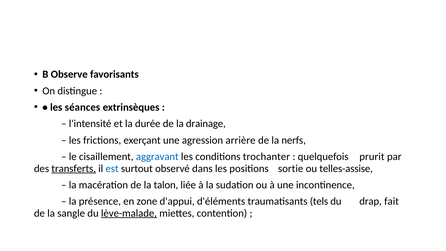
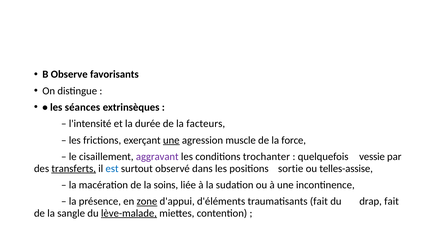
drainage: drainage -> facteurs
une at (171, 140) underline: none -> present
arrière: arrière -> muscle
nerfs: nerfs -> force
aggravant colour: blue -> purple
prurit: prurit -> vessie
talon: talon -> soins
zone underline: none -> present
traumatisants tels: tels -> fait
